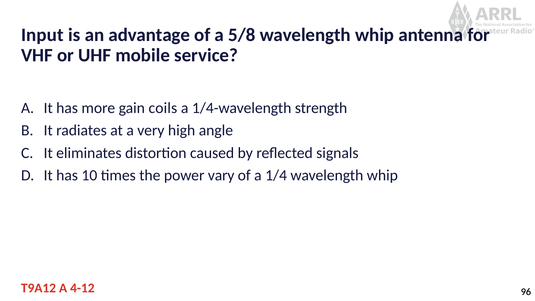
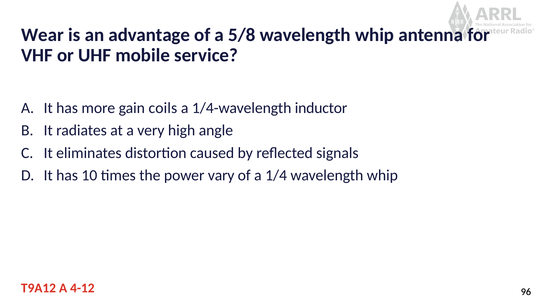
Input: Input -> Wear
strength: strength -> inductor
